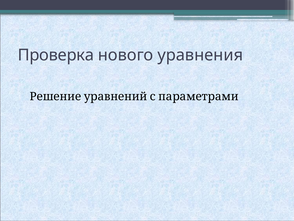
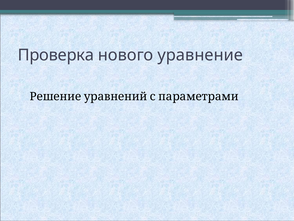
уравнения: уравнения -> уравнение
